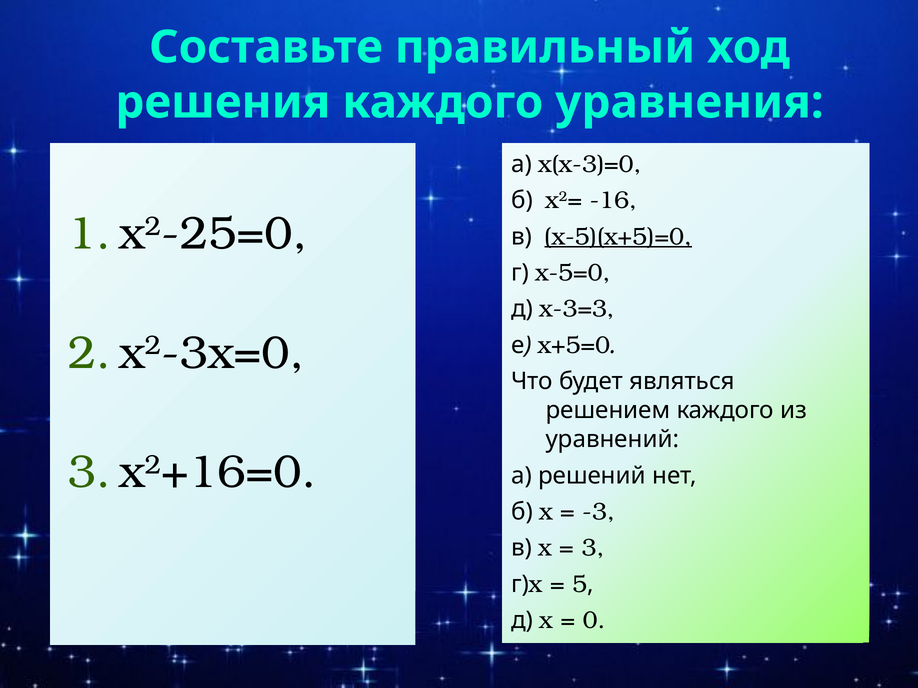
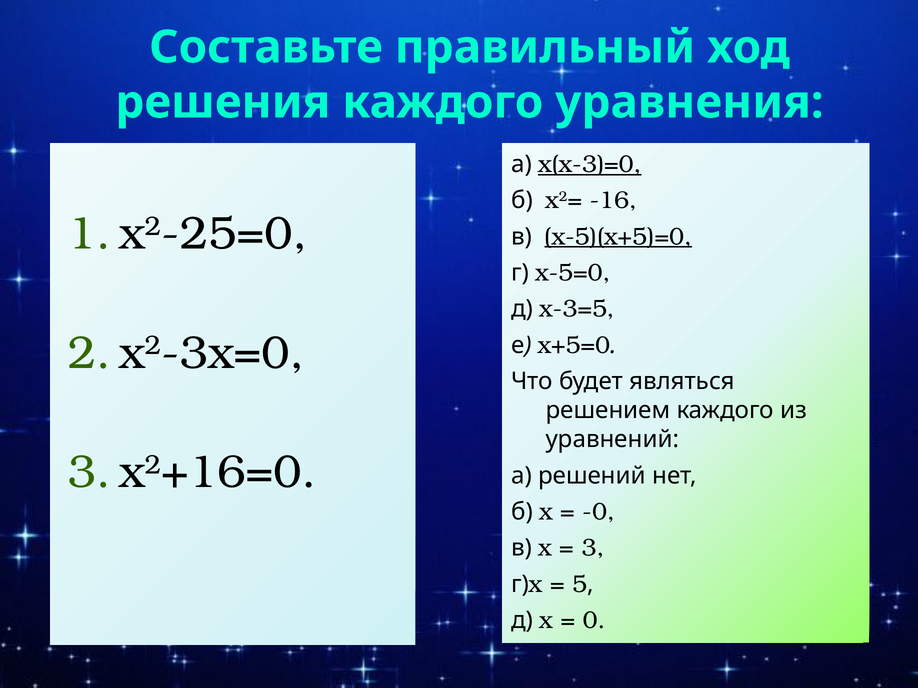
x(x-3)=0 underline: none -> present
x-3=3: x-3=3 -> x-3=5
-3: -3 -> -0
